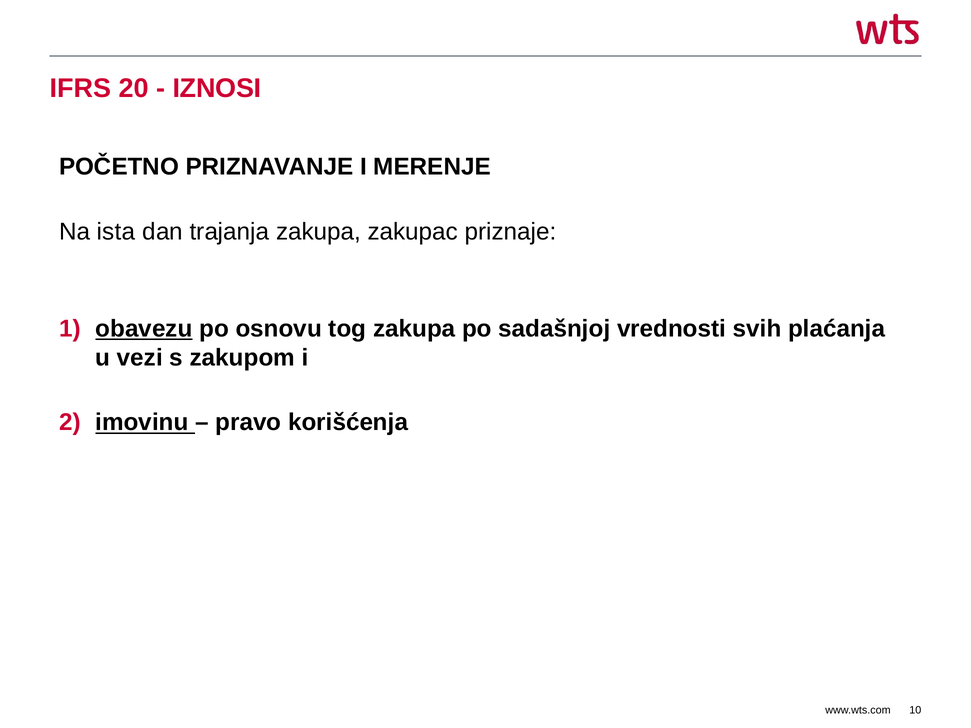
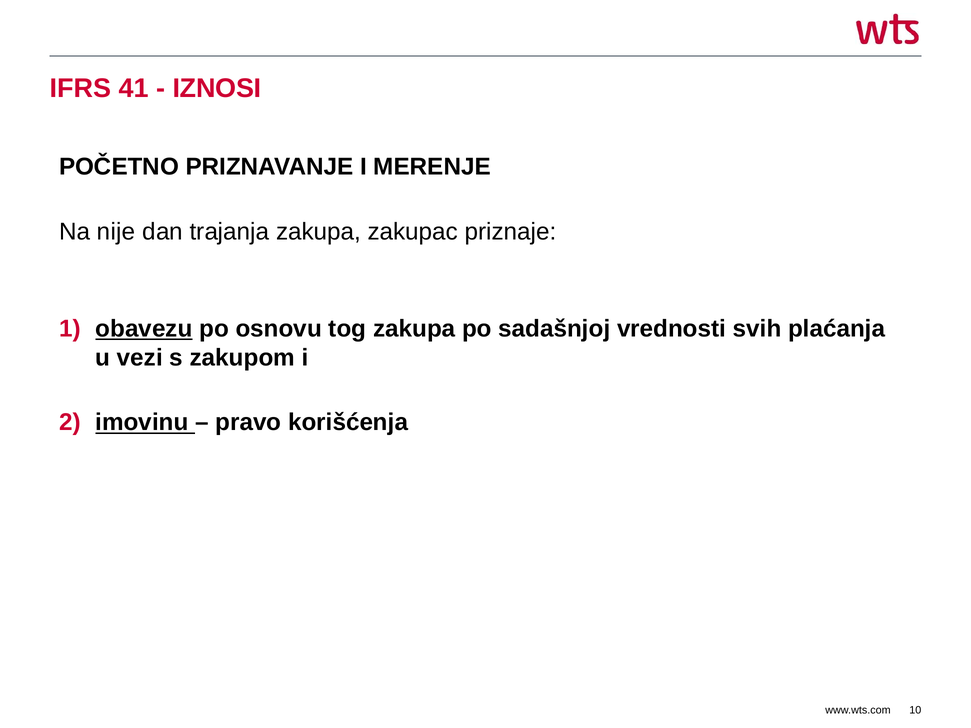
20: 20 -> 41
ista: ista -> nije
